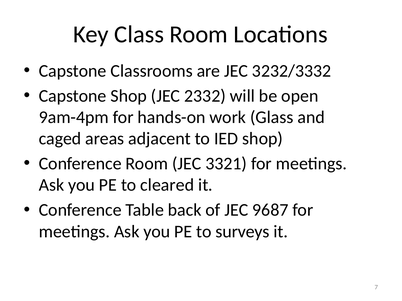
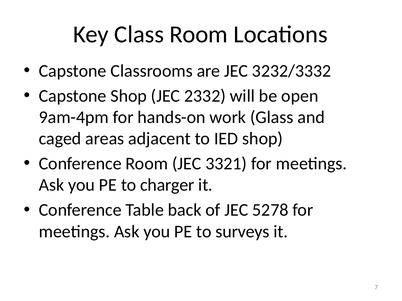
cleared: cleared -> charger
9687: 9687 -> 5278
